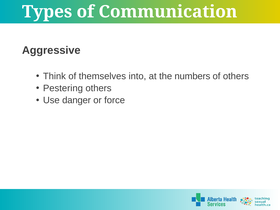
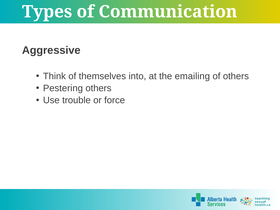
numbers: numbers -> emailing
danger: danger -> trouble
